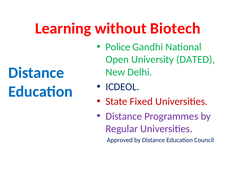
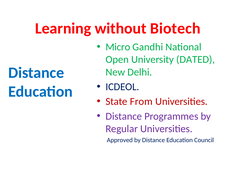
Police: Police -> Micro
Fixed: Fixed -> From
